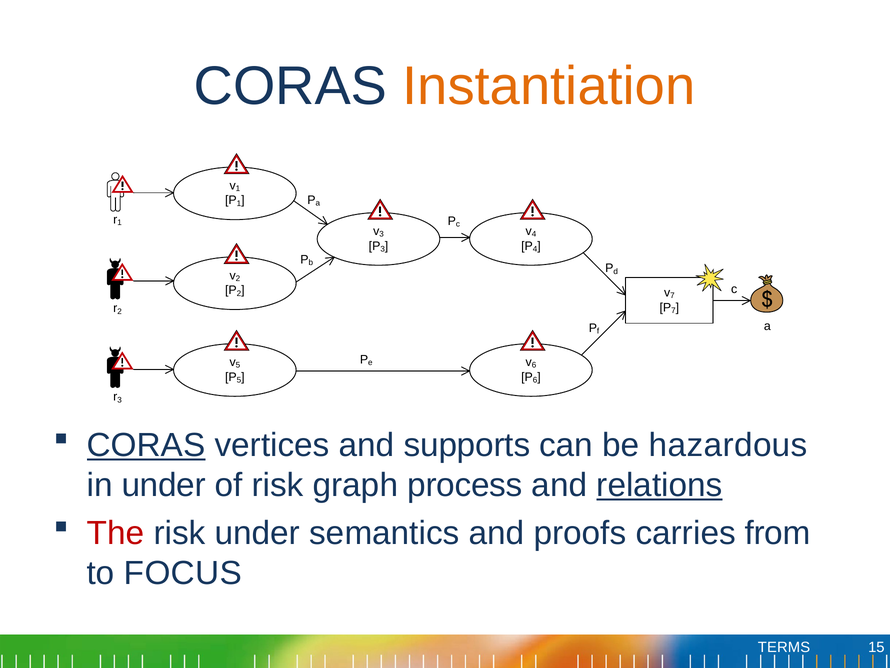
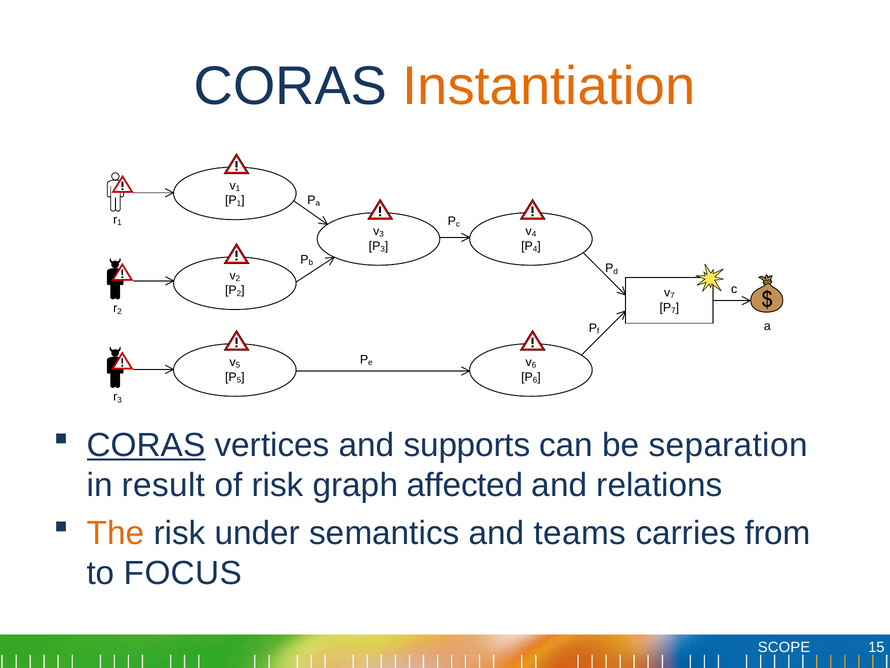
hazardous: hazardous -> separation
in under: under -> result
process: process -> affected
relations underline: present -> none
The colour: red -> orange
proofs: proofs -> teams
TERMS: TERMS -> SCOPE
